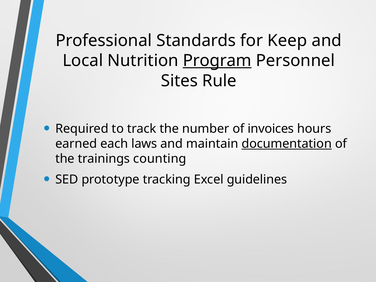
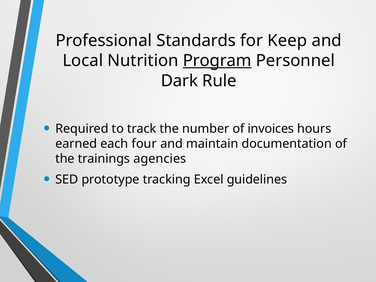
Sites: Sites -> Dark
laws: laws -> four
documentation underline: present -> none
counting: counting -> agencies
